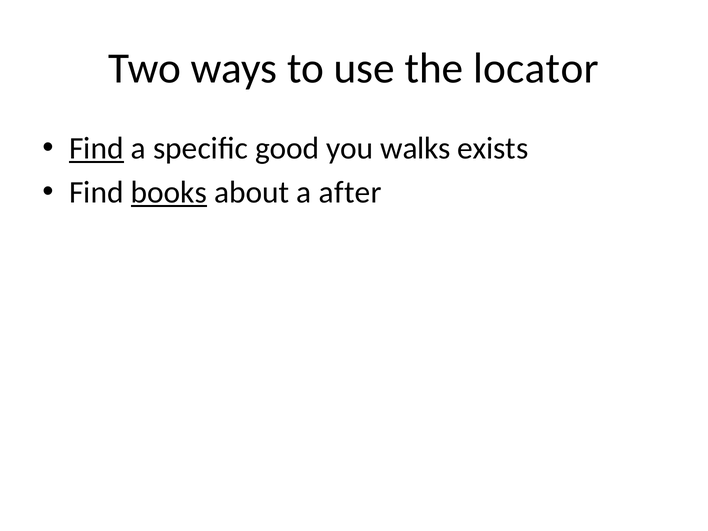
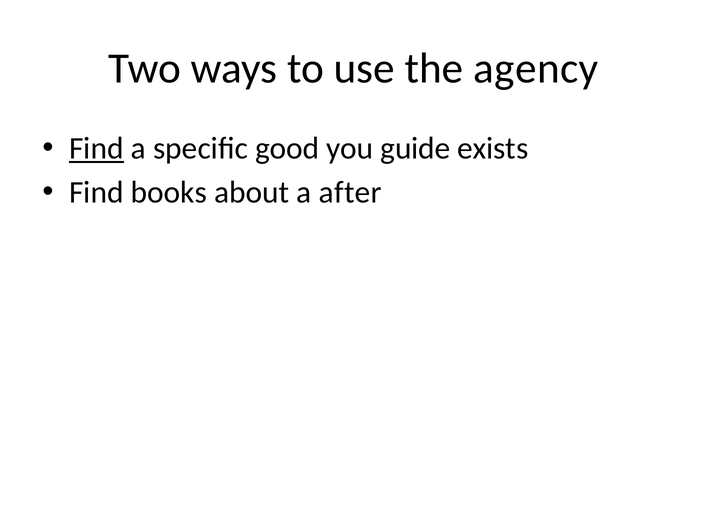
locator: locator -> agency
walks: walks -> guide
books underline: present -> none
